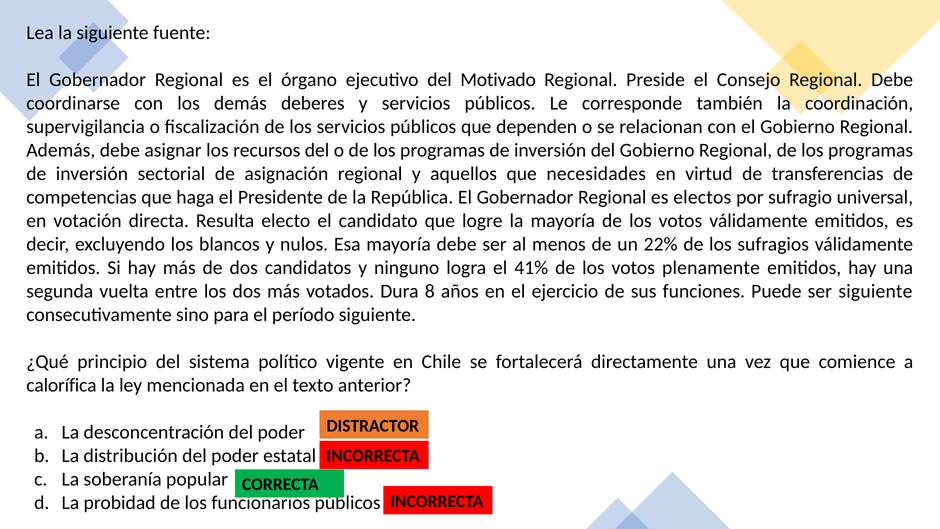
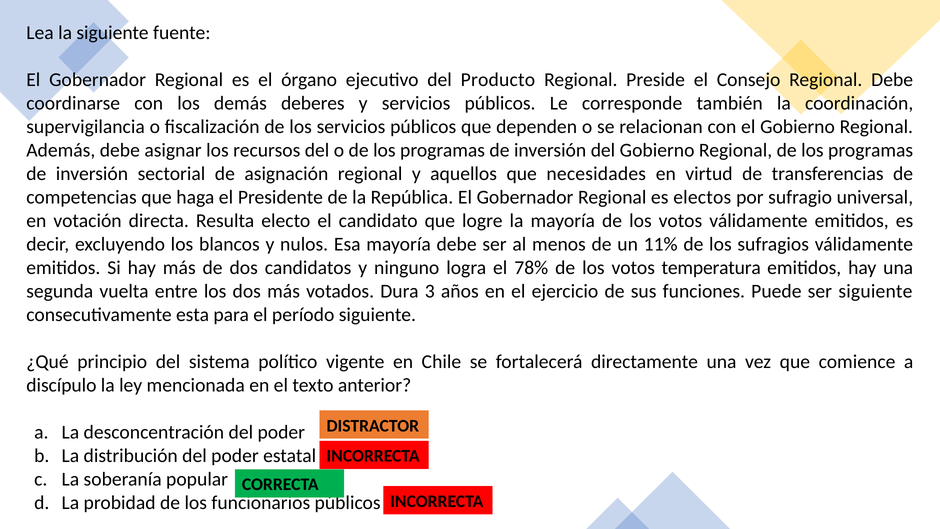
Motivado: Motivado -> Producto
22%: 22% -> 11%
41%: 41% -> 78%
plenamente: plenamente -> temperatura
8: 8 -> 3
sino: sino -> esta
calorífica: calorífica -> discípulo
